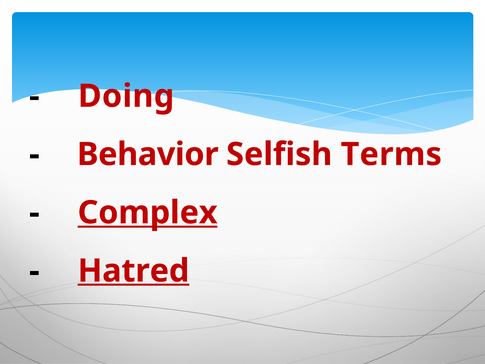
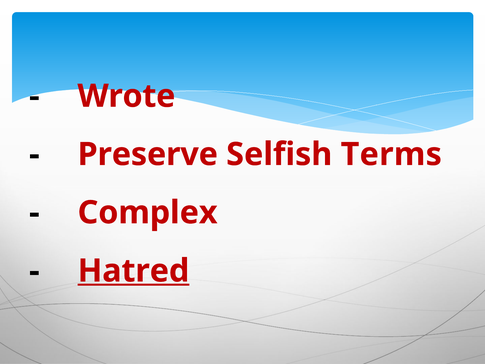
Doing: Doing -> Wrote
Behavior: Behavior -> Preserve
Complex underline: present -> none
